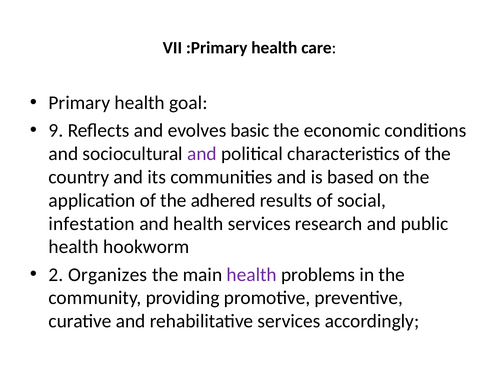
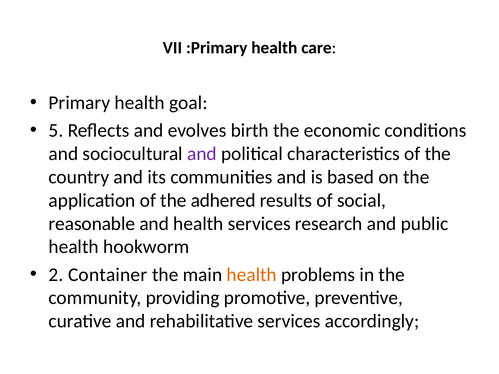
9: 9 -> 5
basic: basic -> birth
infestation: infestation -> reasonable
Organizes: Organizes -> Container
health at (252, 275) colour: purple -> orange
